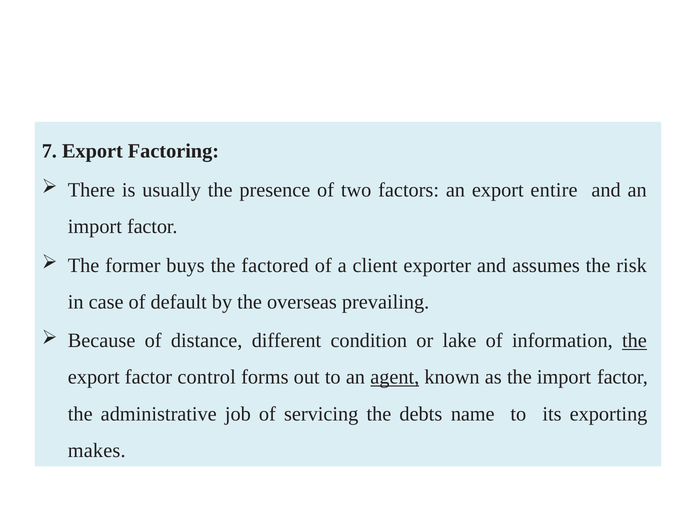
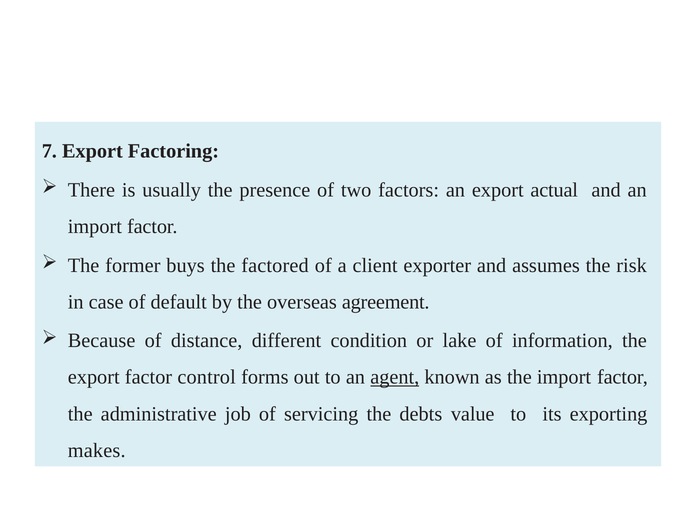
entire: entire -> actual
prevailing: prevailing -> agreement
the at (634, 341) underline: present -> none
name: name -> value
